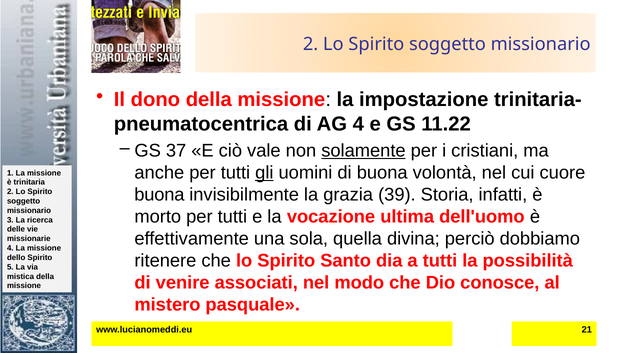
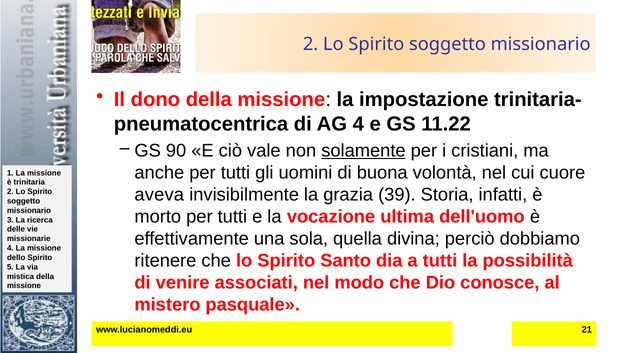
37: 37 -> 90
gli underline: present -> none
buona at (159, 195): buona -> aveva
